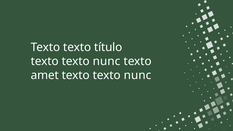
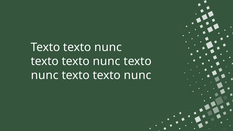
título at (108, 47): título -> nunc
amet at (45, 75): amet -> nunc
